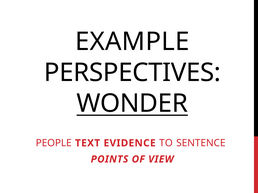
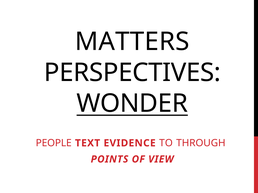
EXAMPLE: EXAMPLE -> MATTERS
SENTENCE: SENTENCE -> THROUGH
